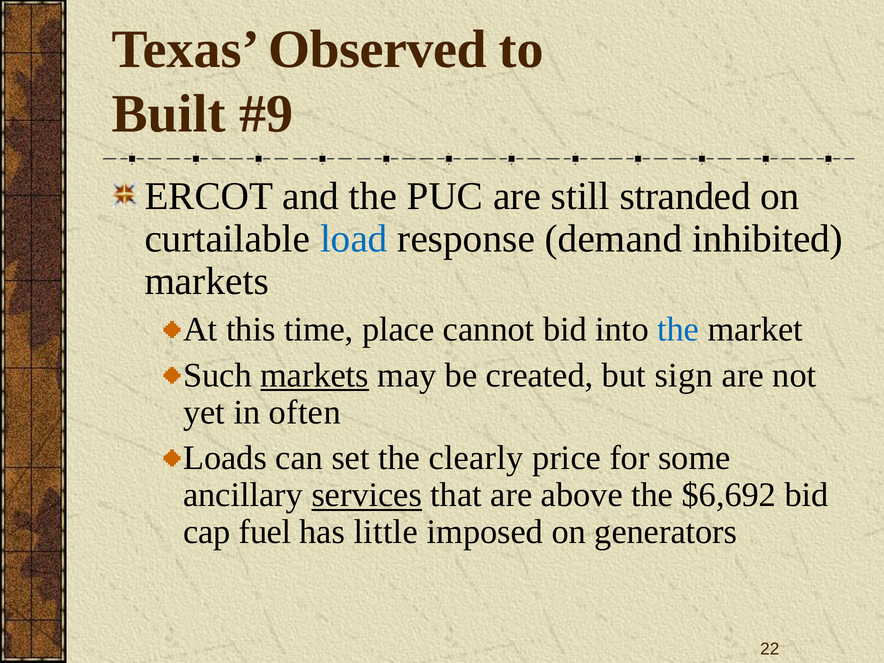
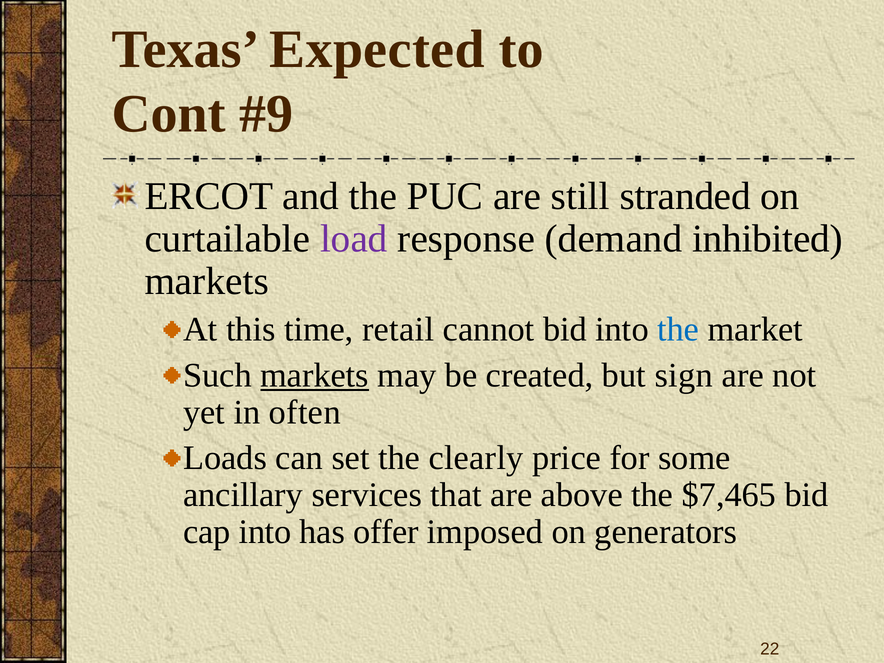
Observed: Observed -> Expected
Built: Built -> Cont
load colour: blue -> purple
place: place -> retail
services underline: present -> none
$6,692: $6,692 -> $7,465
cap fuel: fuel -> into
little: little -> offer
